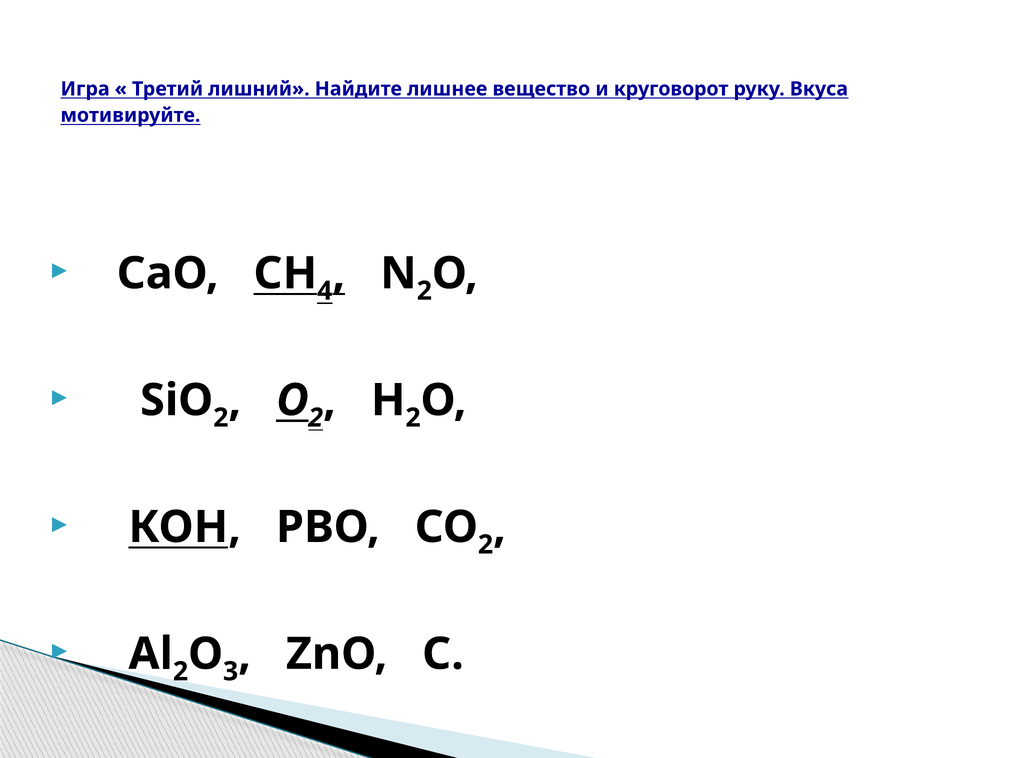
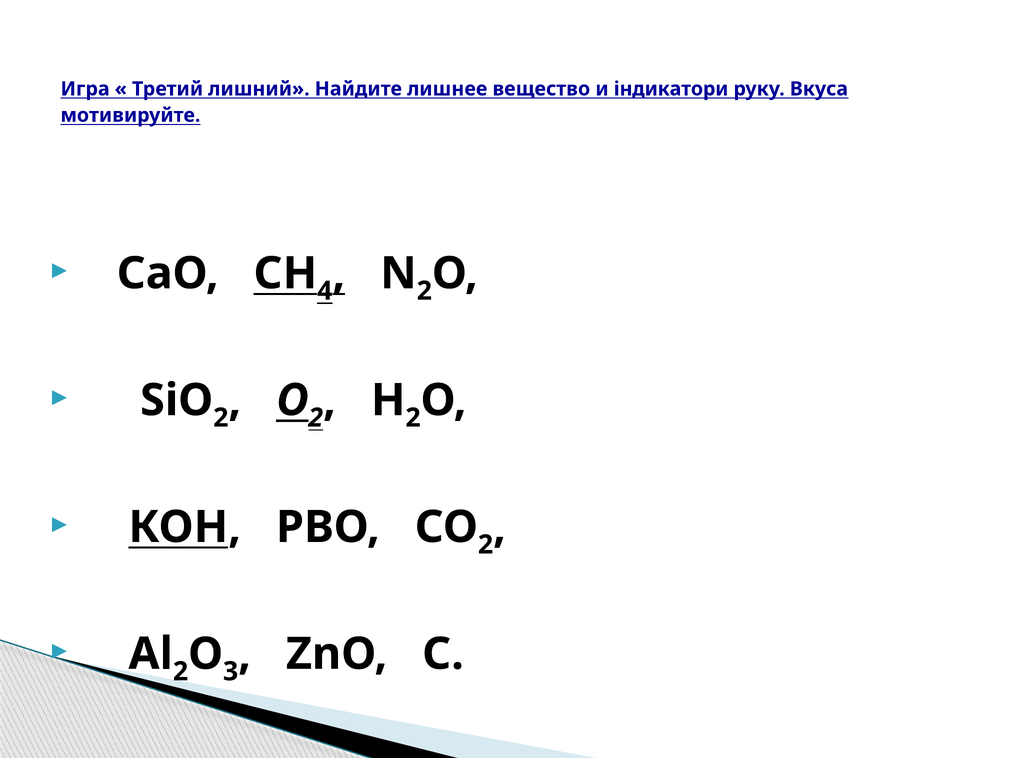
круговорот: круговорот -> індикатори
